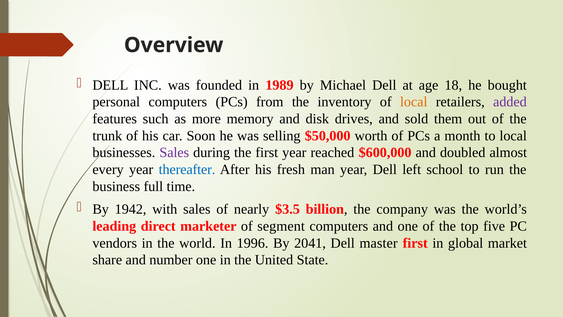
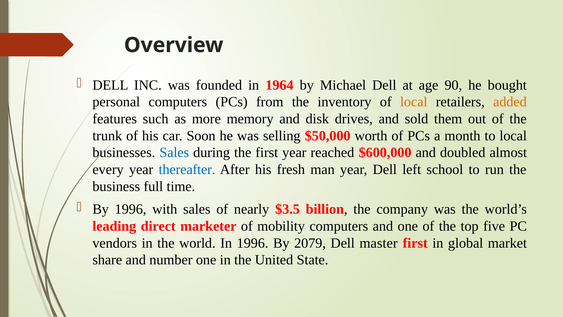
1989: 1989 -> 1964
18: 18 -> 90
added colour: purple -> orange
Sales at (174, 152) colour: purple -> blue
By 1942: 1942 -> 1996
segment: segment -> mobility
2041: 2041 -> 2079
